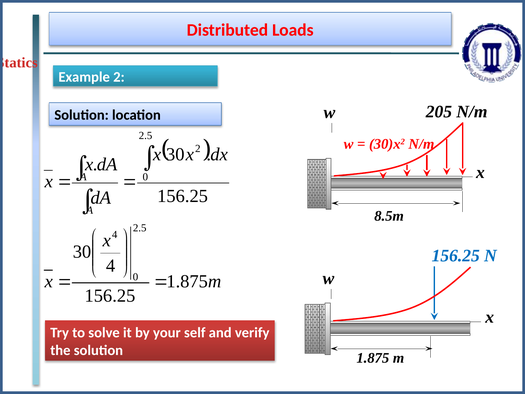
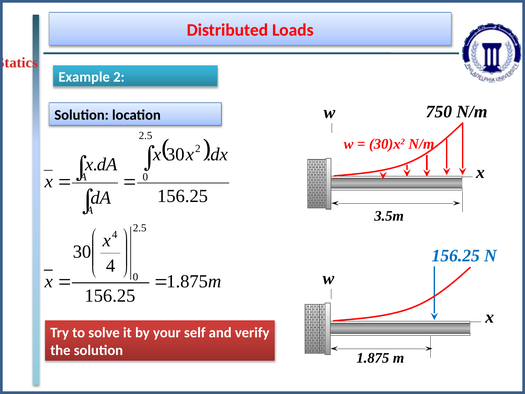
205: 205 -> 750
8.5m: 8.5m -> 3.5m
